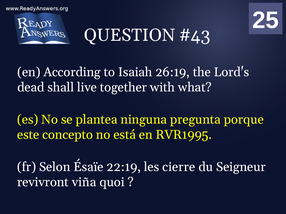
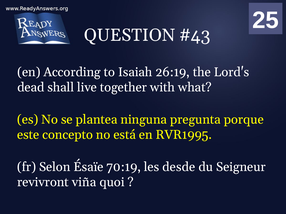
22:19: 22:19 -> 70:19
cierre: cierre -> desde
